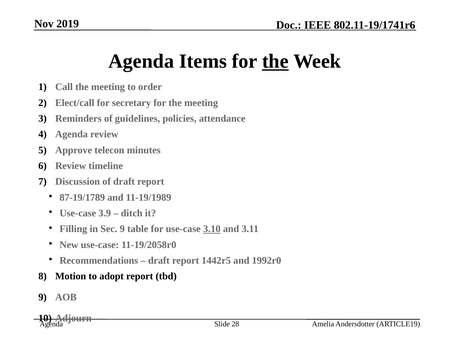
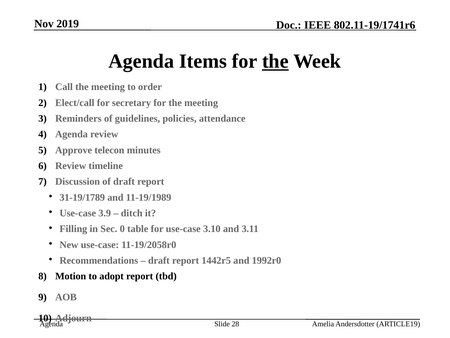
87-19/1789: 87-19/1789 -> 31-19/1789
Sec 9: 9 -> 0
3.10 underline: present -> none
